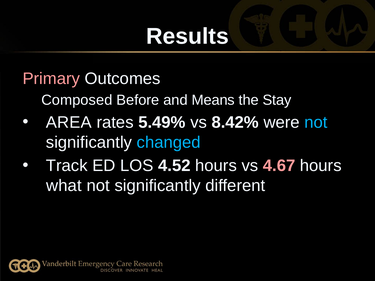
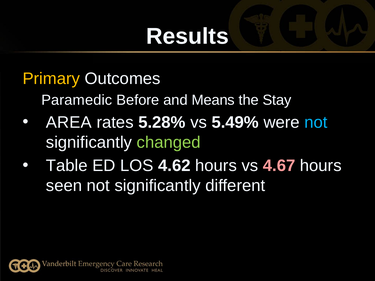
Primary colour: pink -> yellow
Composed: Composed -> Paramedic
5.49%: 5.49% -> 5.28%
8.42%: 8.42% -> 5.49%
changed colour: light blue -> light green
Track: Track -> Table
4.52: 4.52 -> 4.62
what: what -> seen
